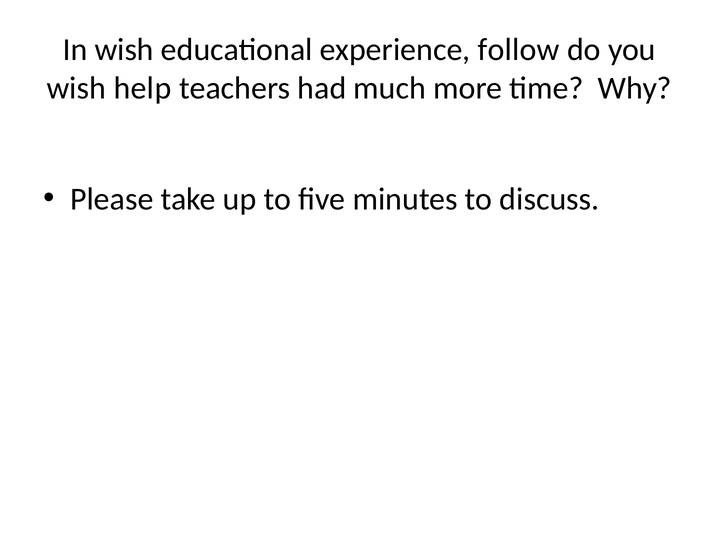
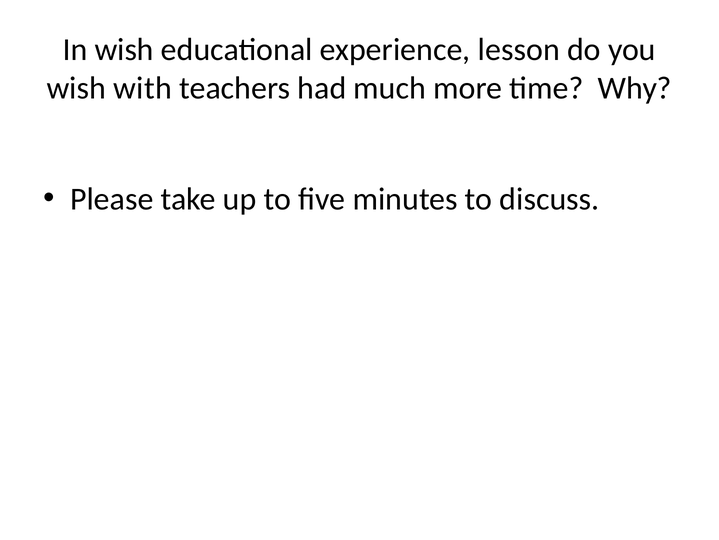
follow: follow -> lesson
help: help -> with
